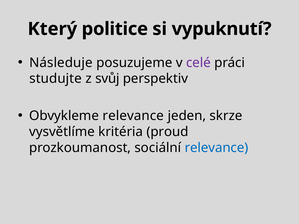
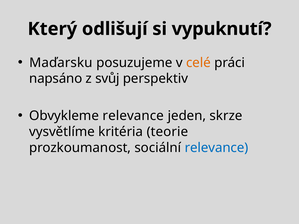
politice: politice -> odlišují
Následuje: Následuje -> Maďarsku
celé colour: purple -> orange
studujte: studujte -> napsáno
proud: proud -> teorie
